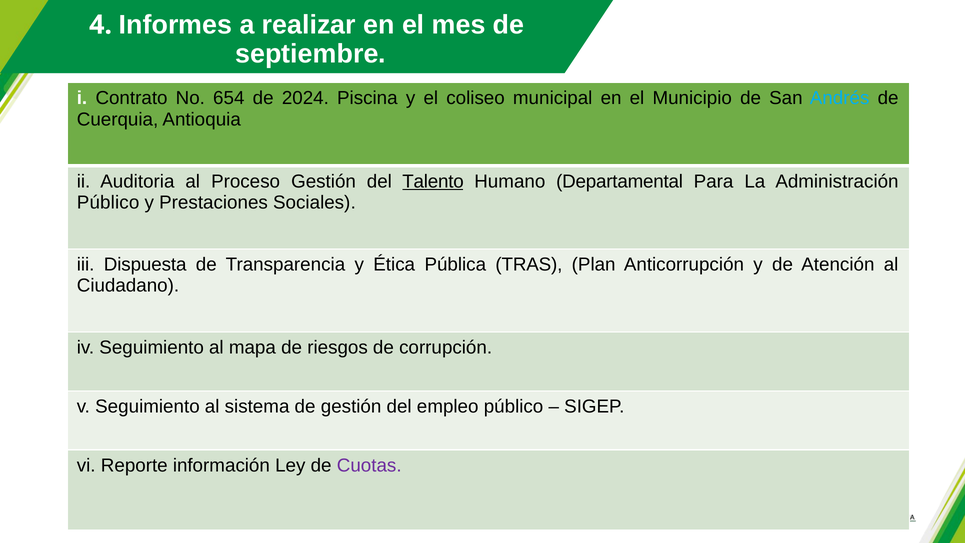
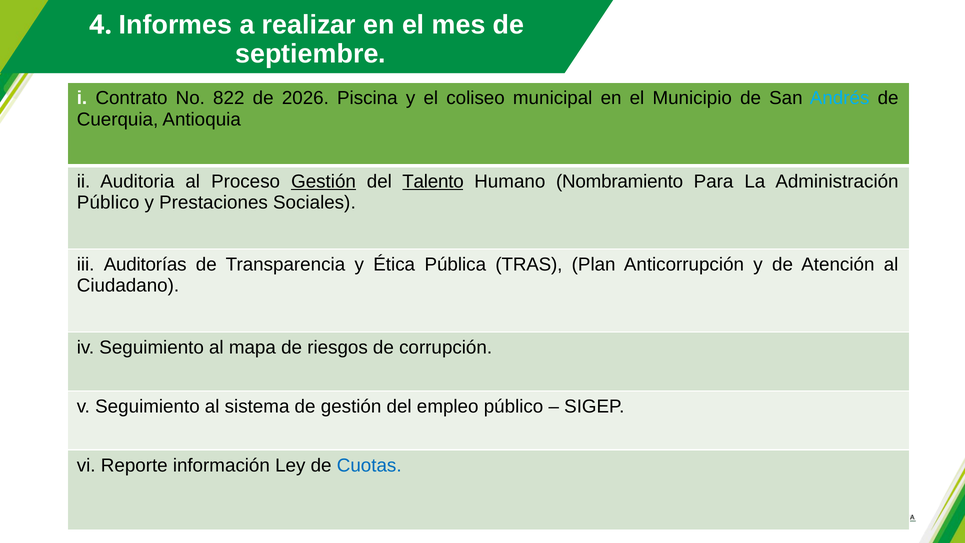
654: 654 -> 822
2024: 2024 -> 2026
Gestión at (324, 181) underline: none -> present
Departamental: Departamental -> Nombramiento
Dispuesta: Dispuesta -> Auditorías
Cuotas colour: purple -> blue
